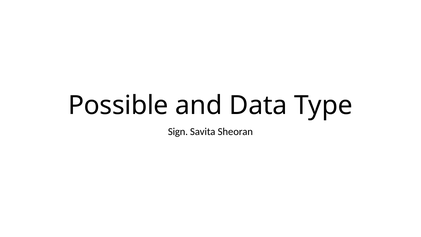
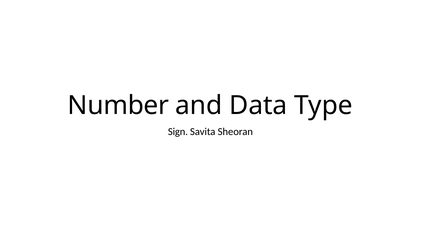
Possible: Possible -> Number
